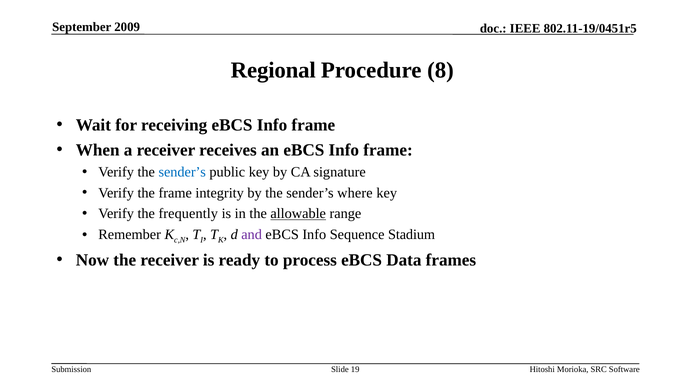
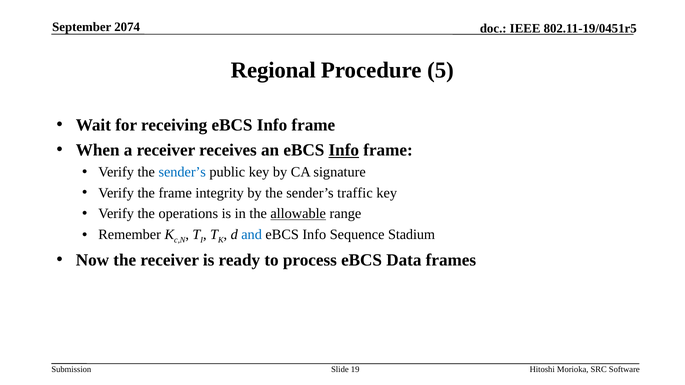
2009: 2009 -> 2074
8: 8 -> 5
Info at (344, 150) underline: none -> present
where: where -> traffic
frequently: frequently -> operations
and colour: purple -> blue
